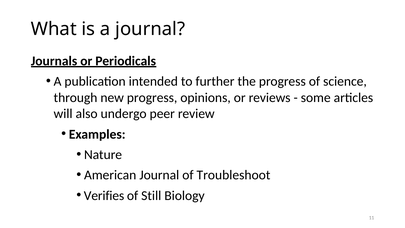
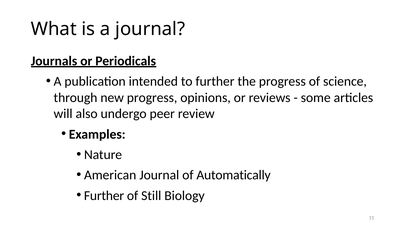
Troubleshoot: Troubleshoot -> Automatically
Verifies at (104, 195): Verifies -> Further
